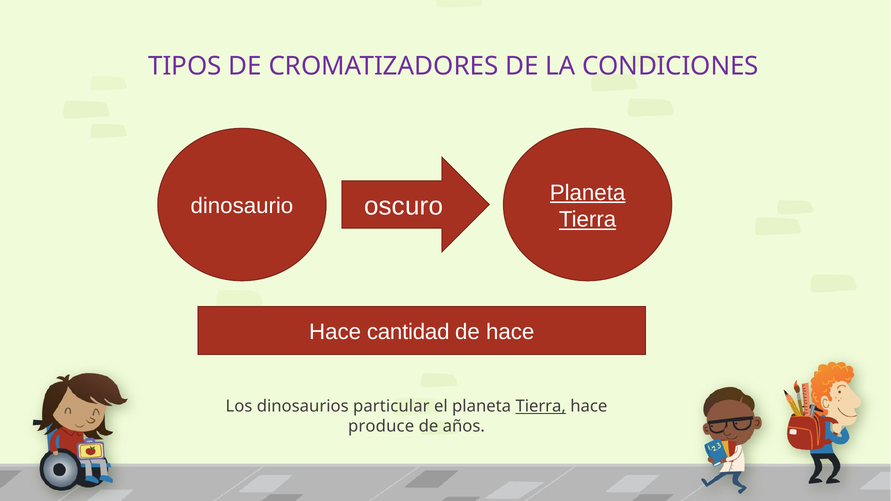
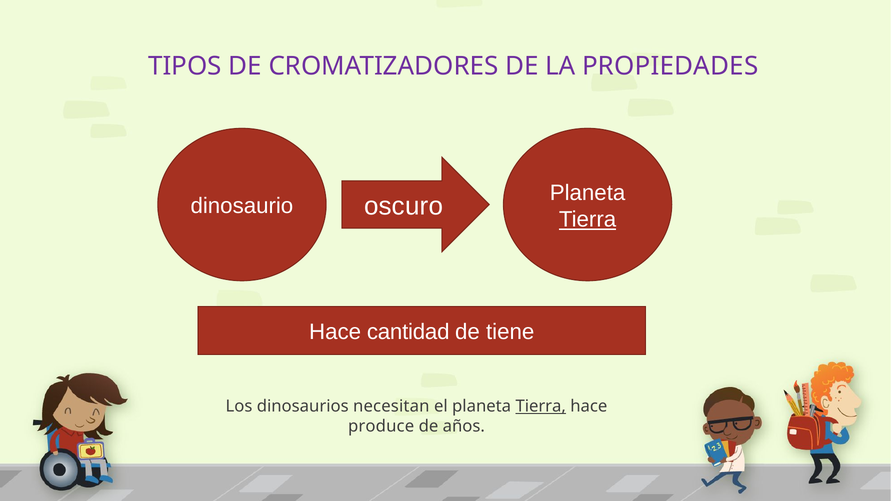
CONDICIONES: CONDICIONES -> PROPIEDADES
Planeta at (588, 193) underline: present -> none
de hace: hace -> tiene
particular: particular -> necesitan
